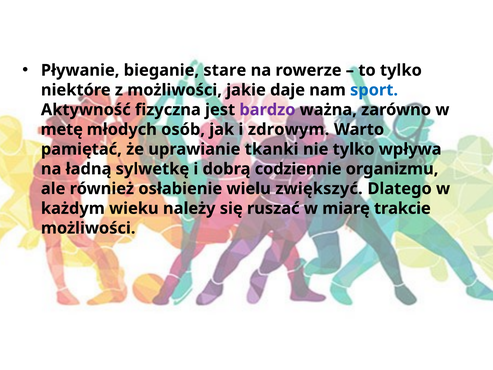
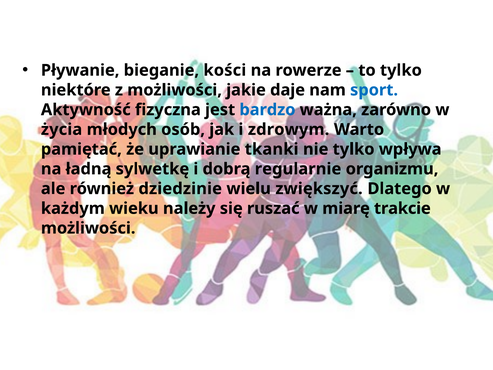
stare: stare -> kości
bardzo colour: purple -> blue
metę: metę -> życia
codziennie: codziennie -> regularnie
osłabienie: osłabienie -> dziedzinie
